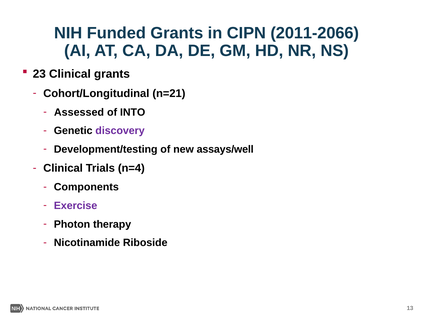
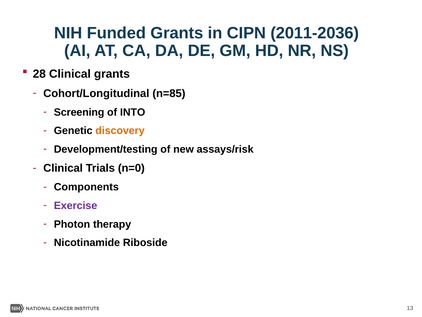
2011-2066: 2011-2066 -> 2011-2036
23: 23 -> 28
n=21: n=21 -> n=85
Assessed: Assessed -> Screening
discovery colour: purple -> orange
assays/well: assays/well -> assays/risk
n=4: n=4 -> n=0
